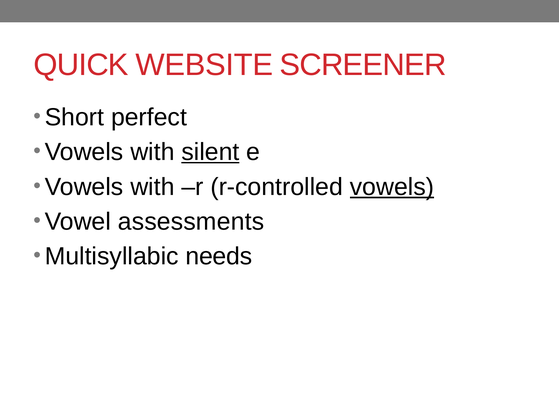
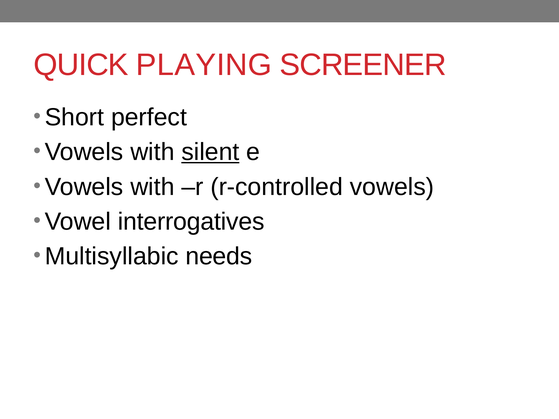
WEBSITE: WEBSITE -> PLAYING
vowels at (392, 187) underline: present -> none
assessments: assessments -> interrogatives
